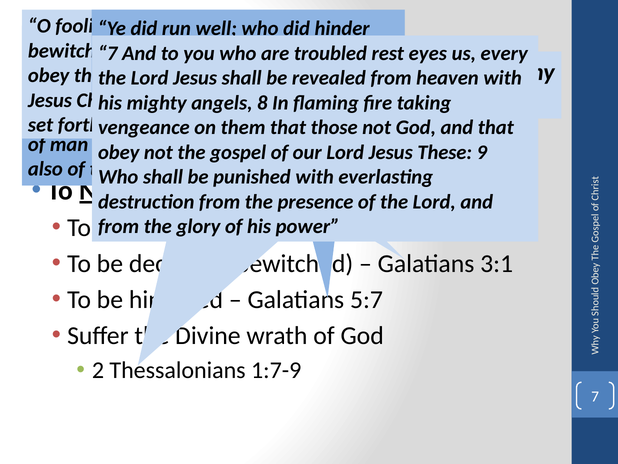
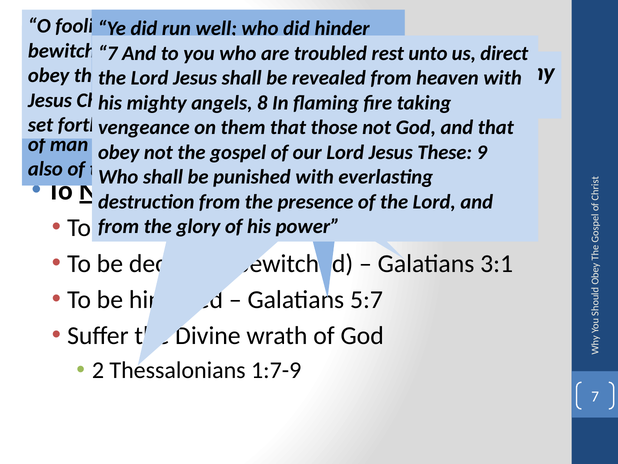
rest eyes: eyes -> unto
us every: every -> direct
